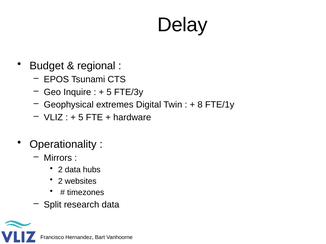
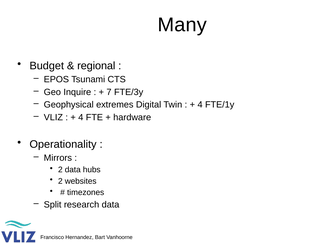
Delay: Delay -> Many
5 at (109, 92): 5 -> 7
8 at (200, 105): 8 -> 4
5 at (81, 118): 5 -> 4
